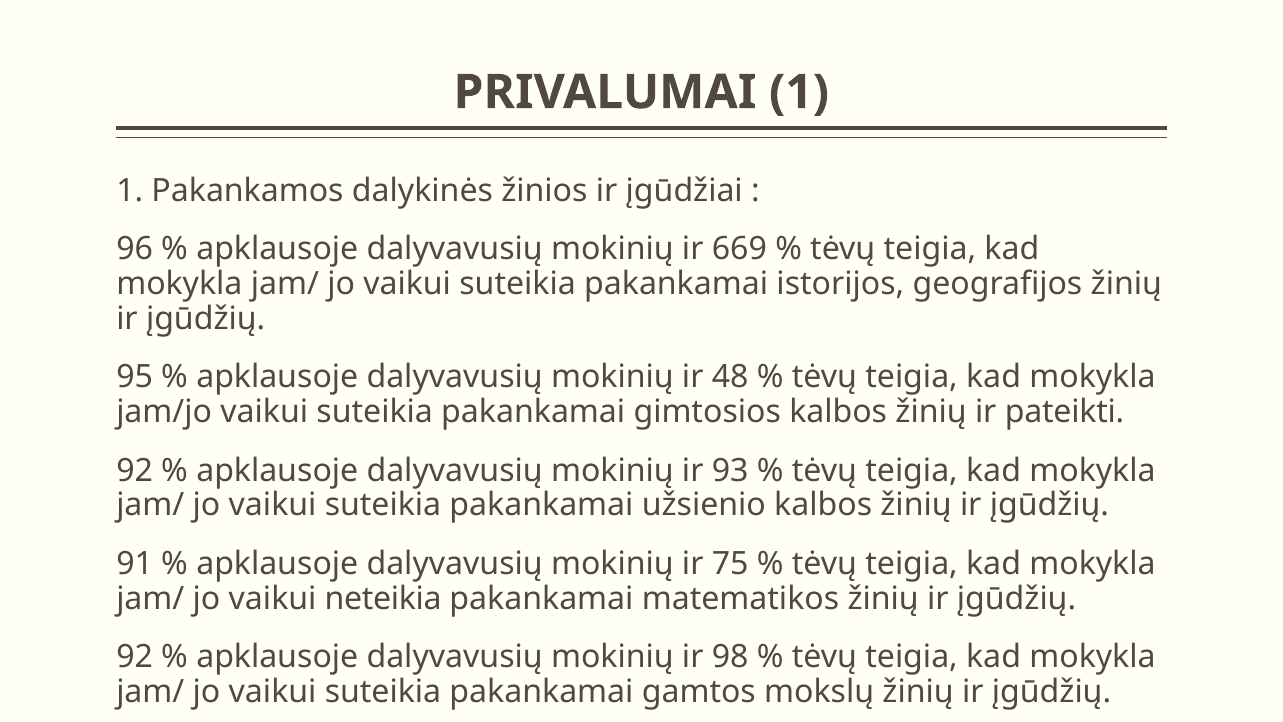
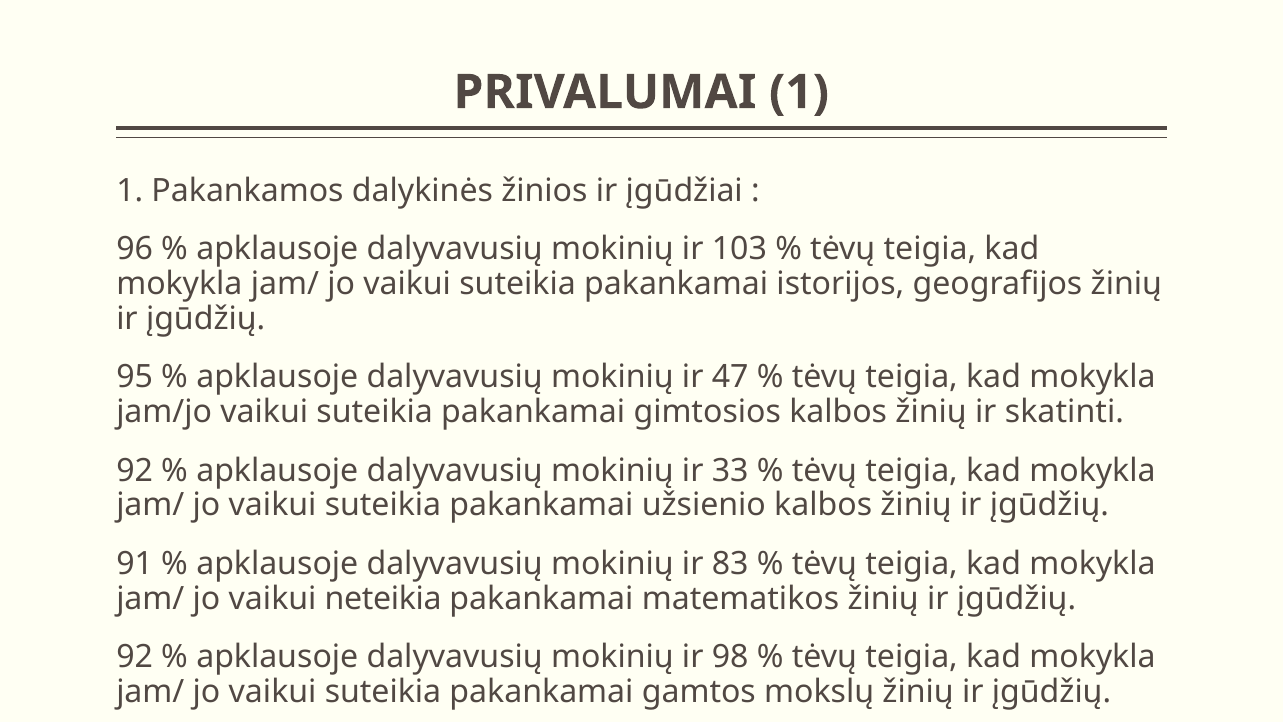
669: 669 -> 103
48: 48 -> 47
pateikti: pateikti -> skatinti
93: 93 -> 33
75: 75 -> 83
